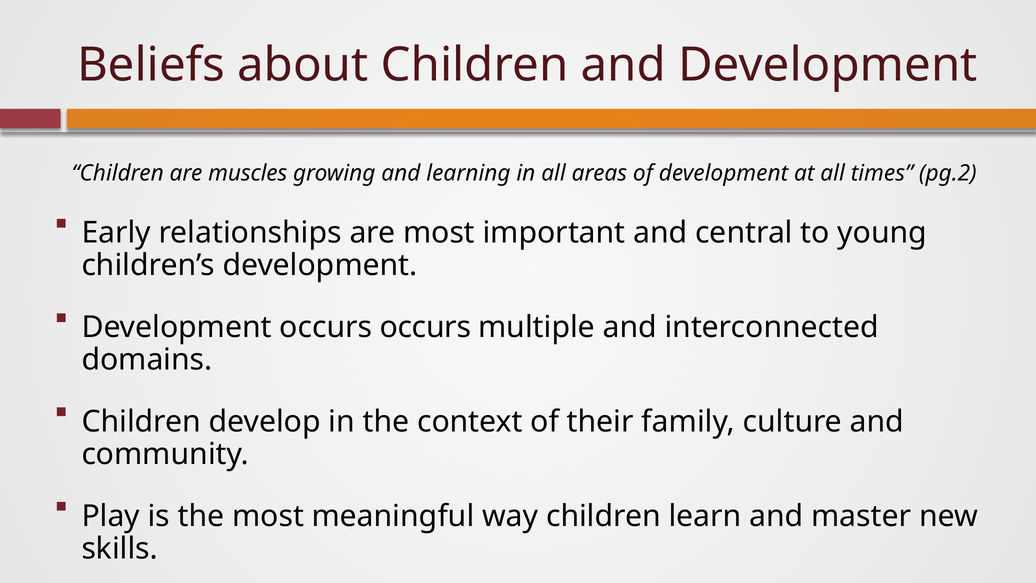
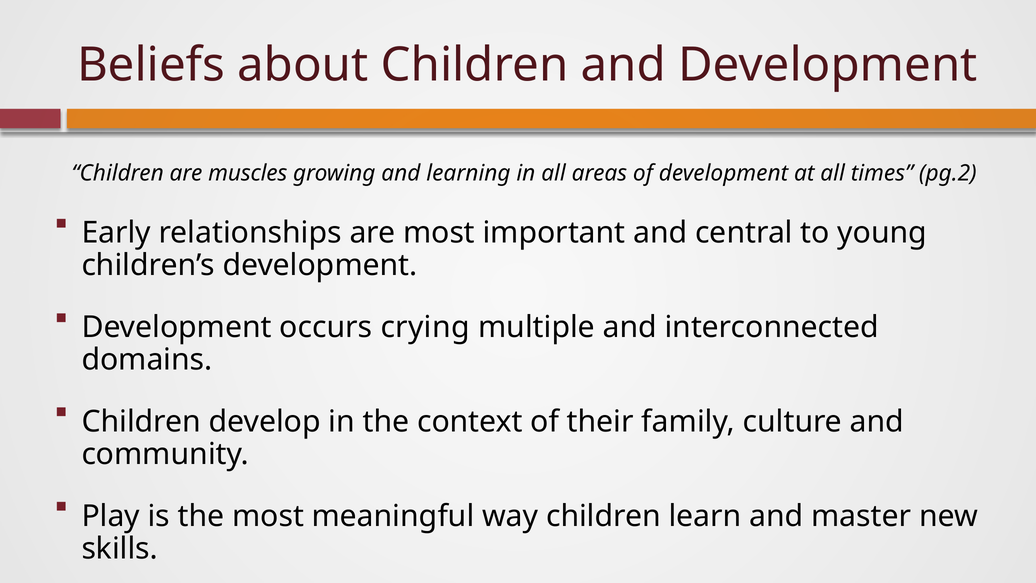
occurs occurs: occurs -> crying
